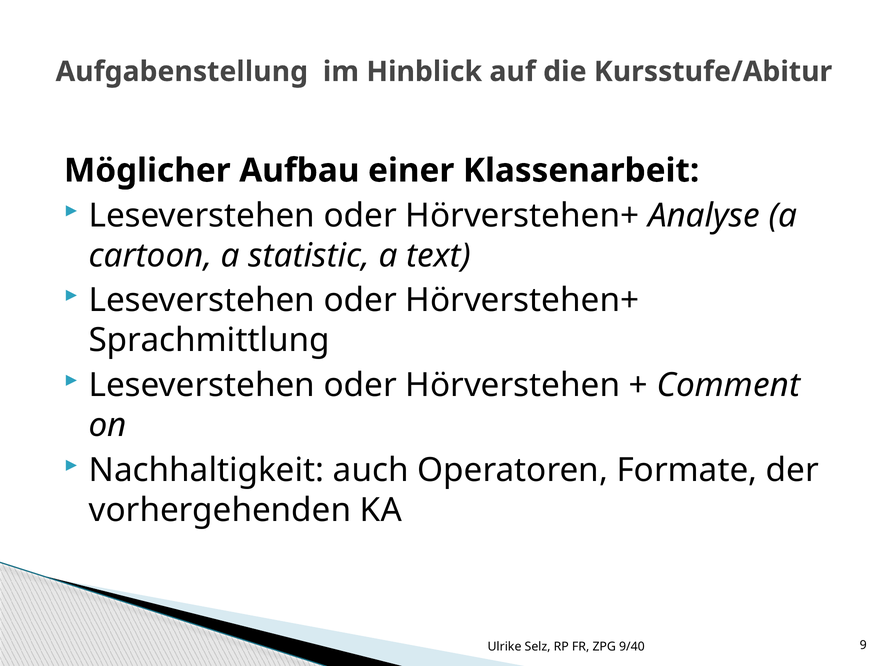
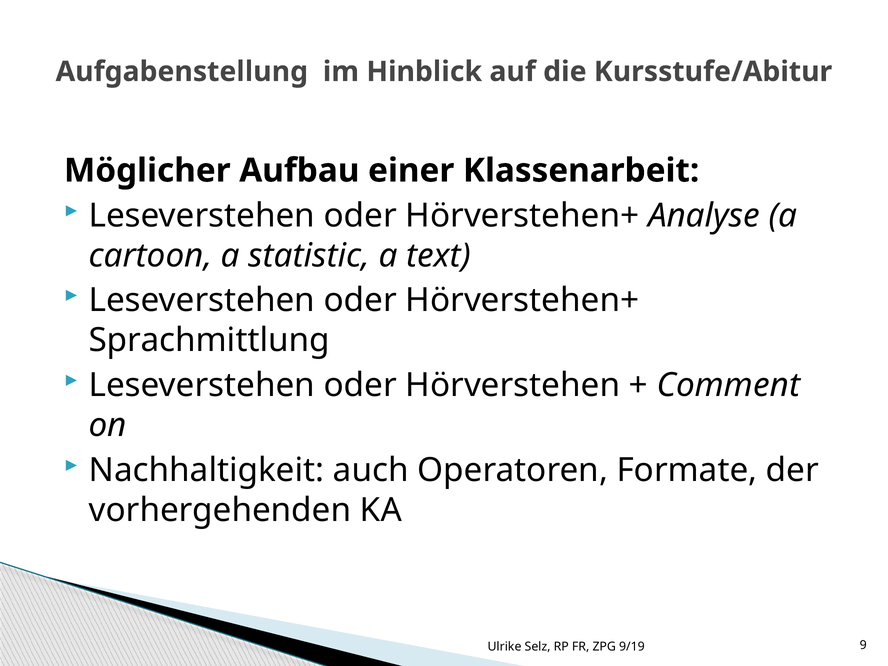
9/40: 9/40 -> 9/19
